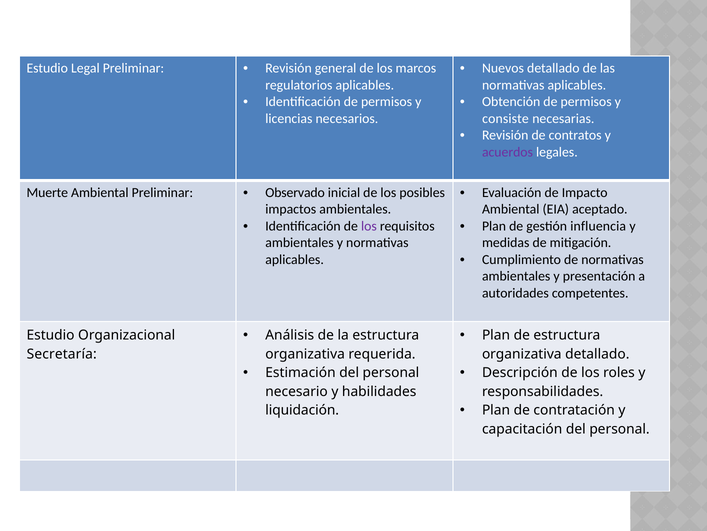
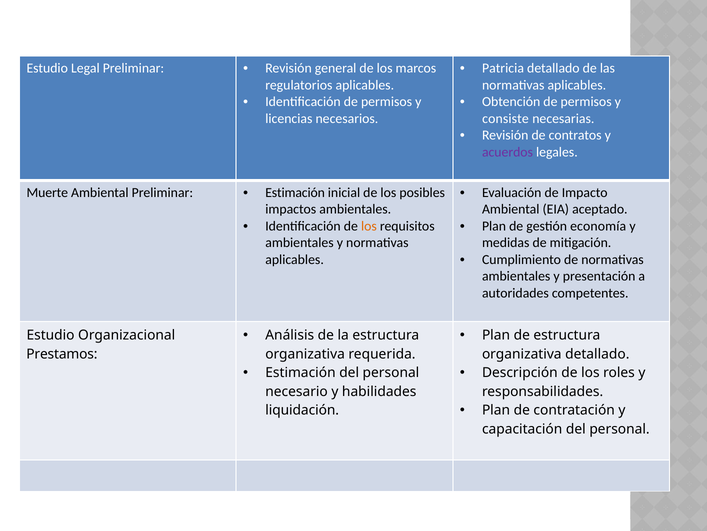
Nuevos: Nuevos -> Patricia
Observado at (295, 192): Observado -> Estimación
los at (369, 226) colour: purple -> orange
influencia: influencia -> economía
Secretaría: Secretaría -> Prestamos
